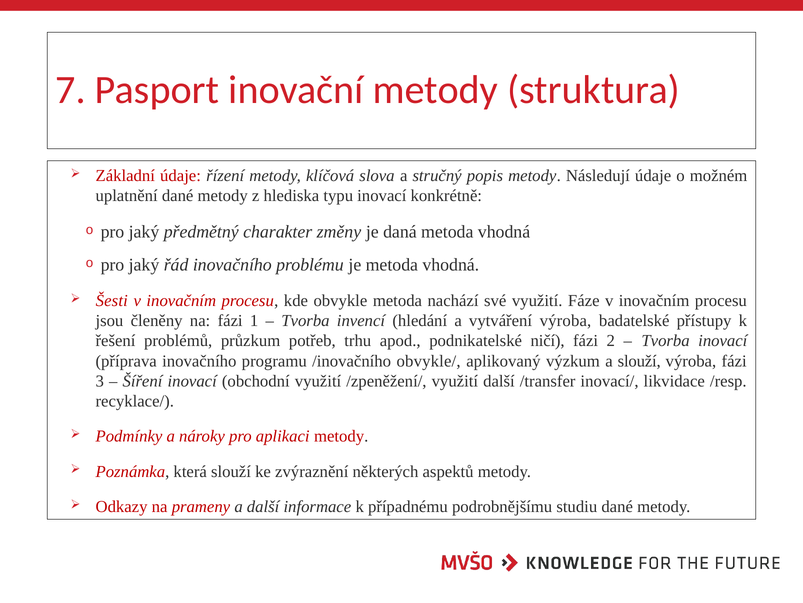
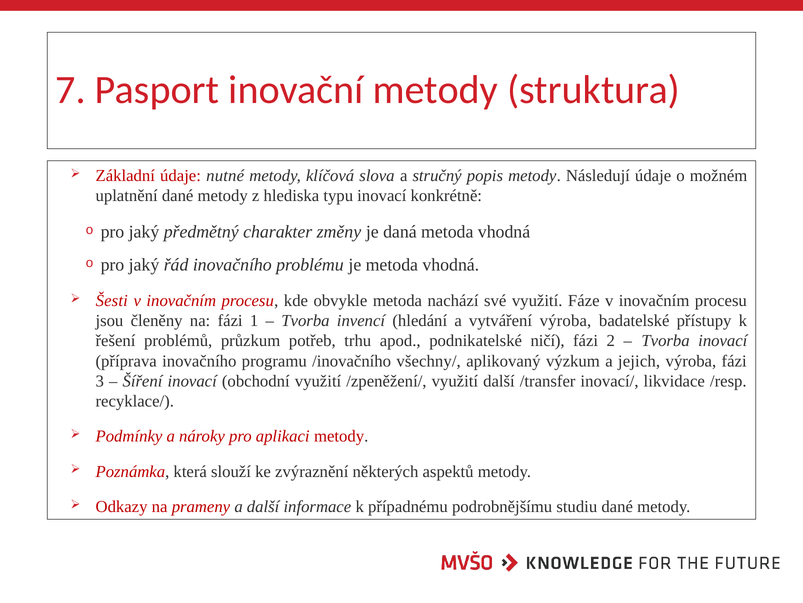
řízení: řízení -> nutné
obvykle/: obvykle/ -> všechny/
a slouží: slouží -> jejich
